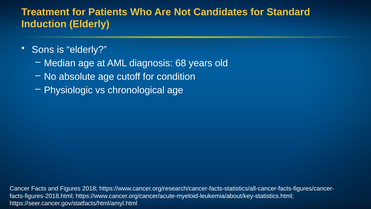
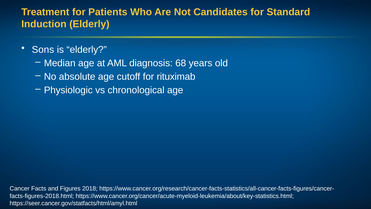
condition: condition -> rituximab
